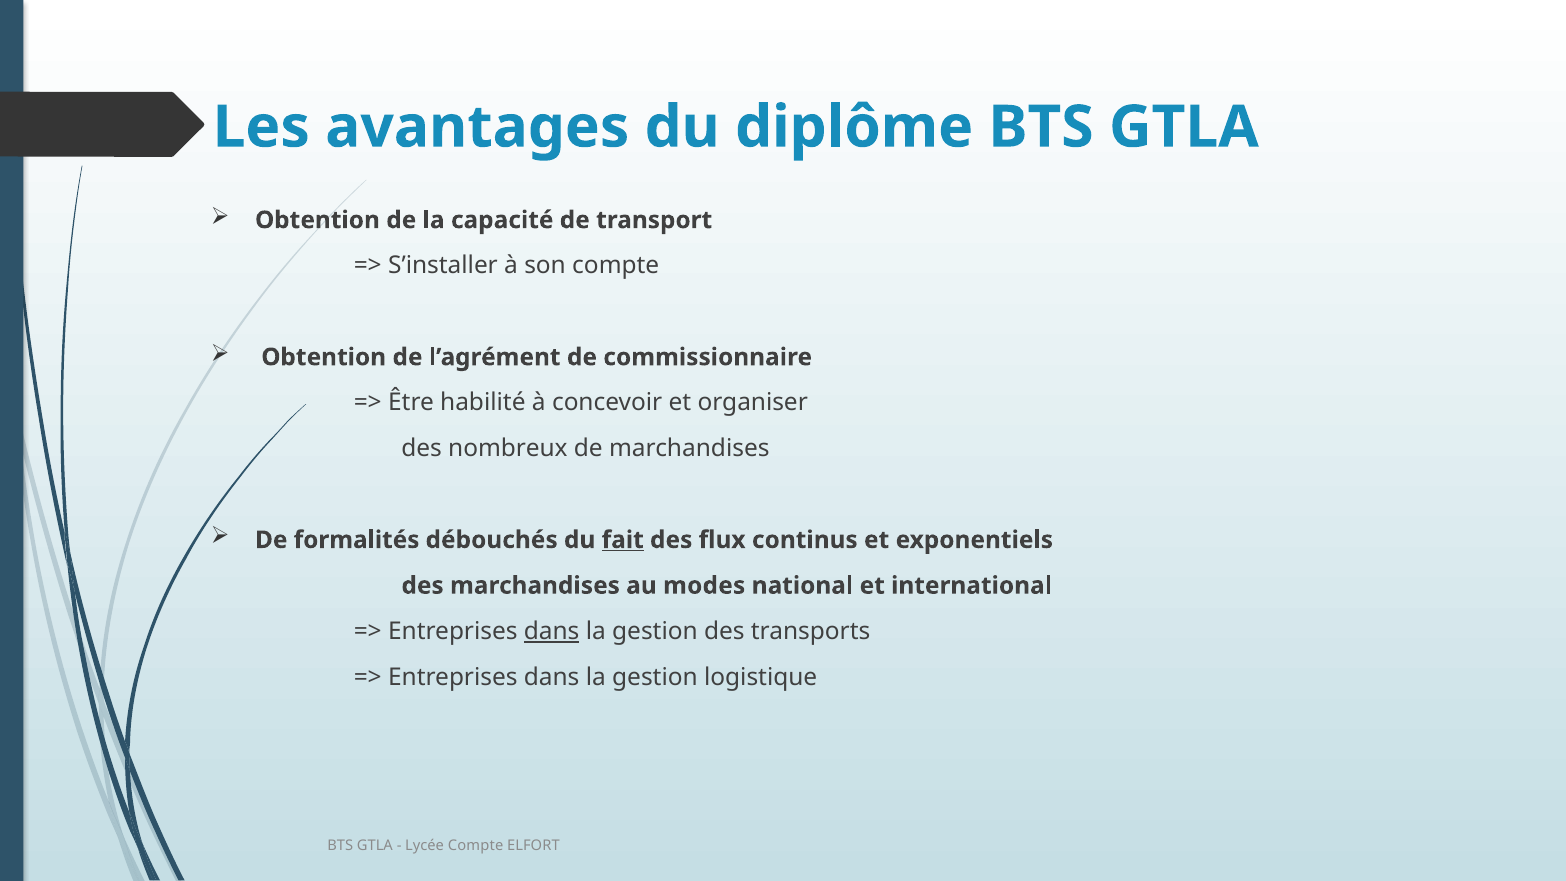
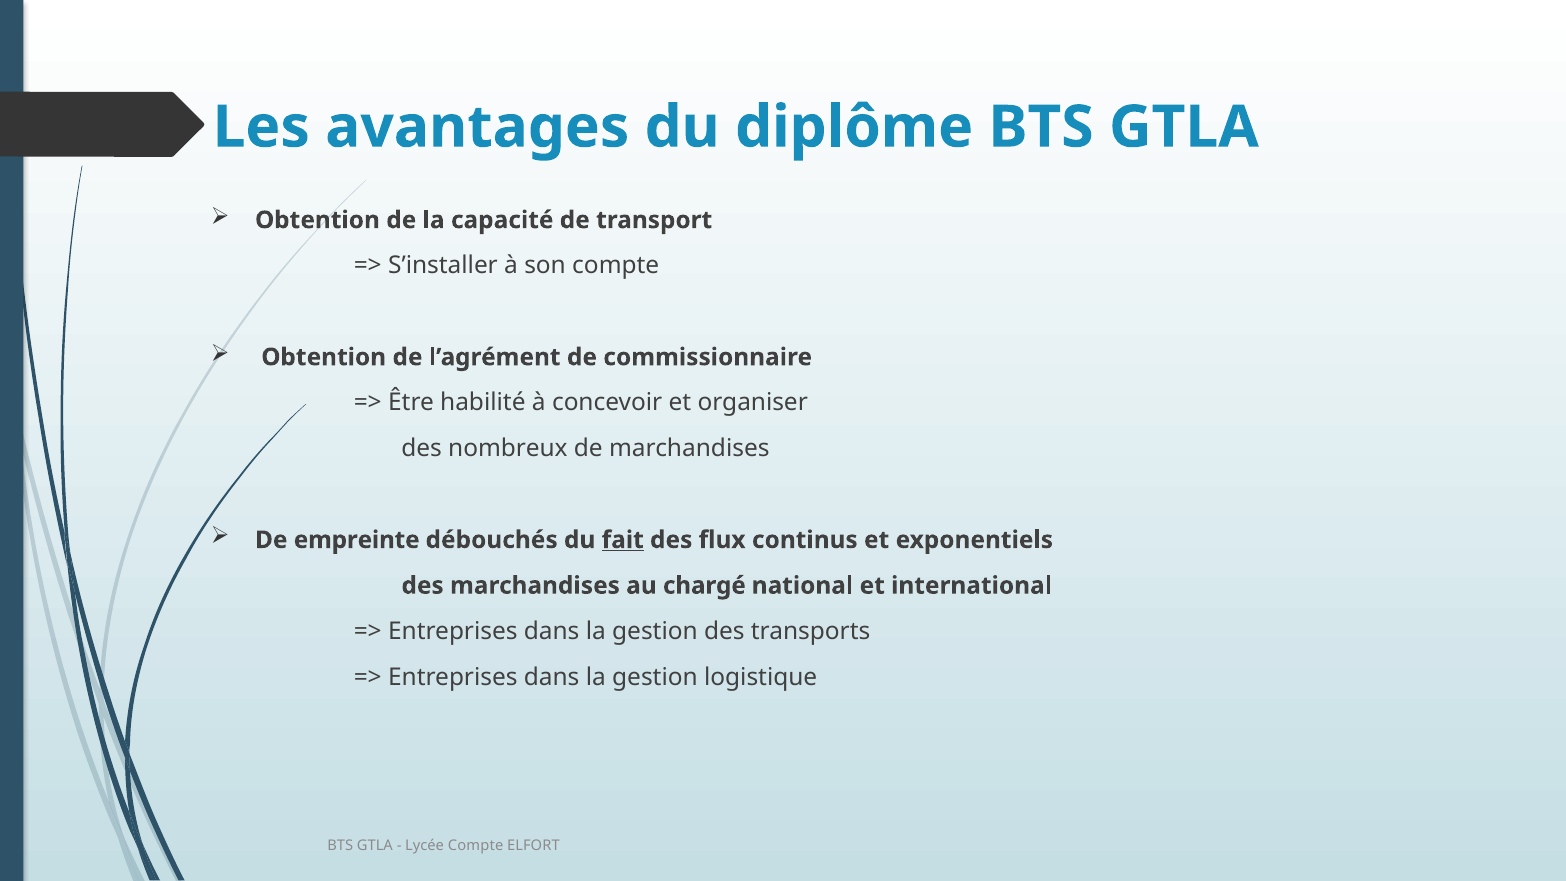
formalités: formalités -> empreinte
modes: modes -> chargé
dans at (552, 631) underline: present -> none
